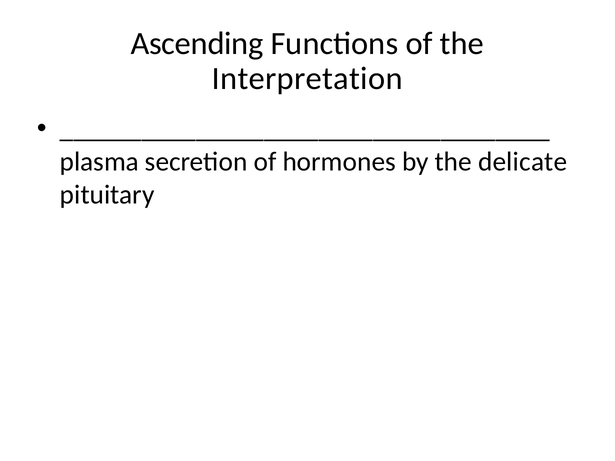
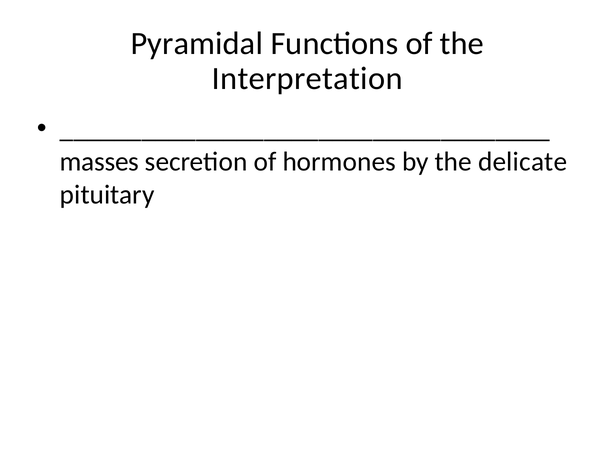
Ascending: Ascending -> Pyramidal
plasma: plasma -> masses
